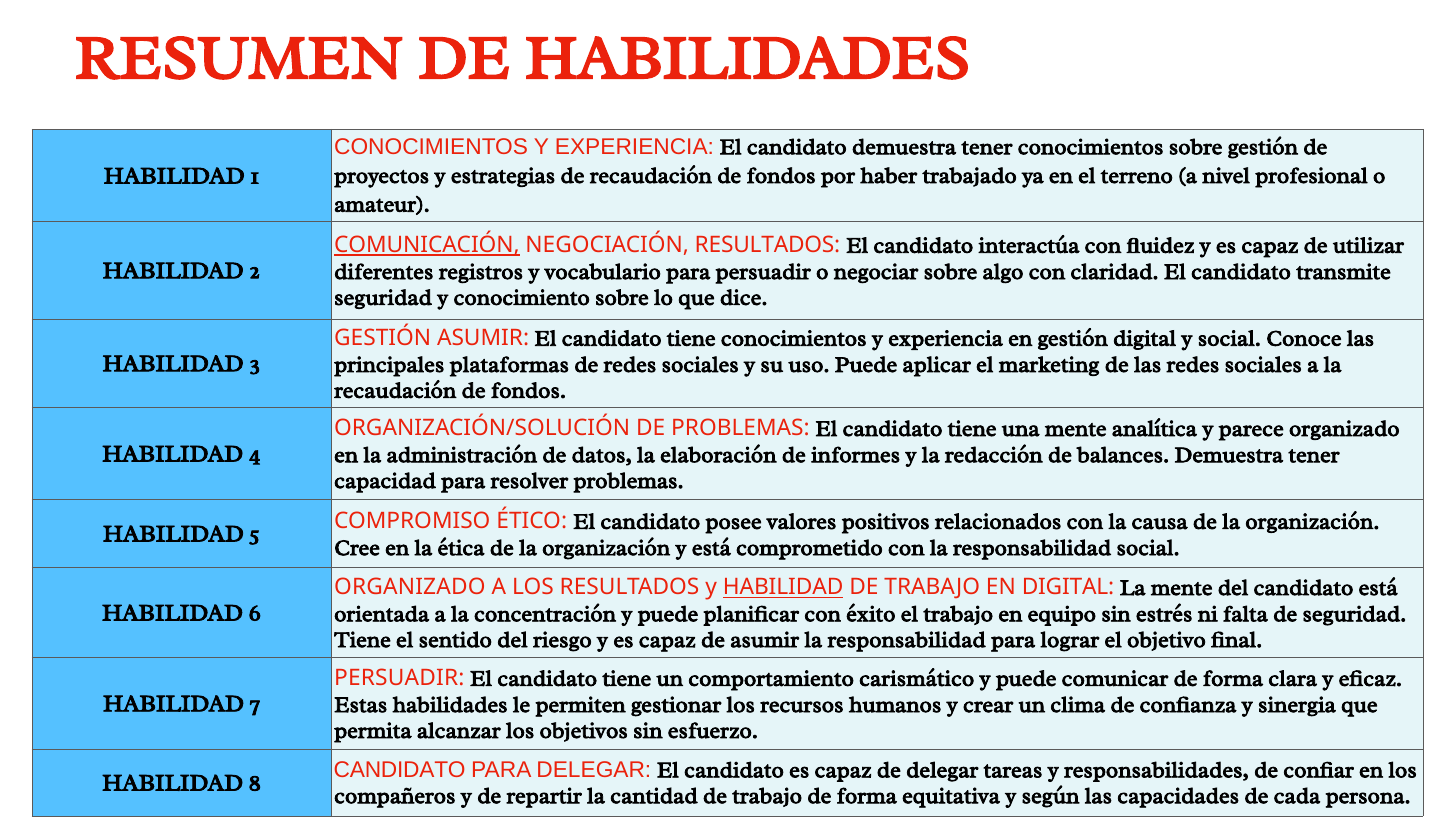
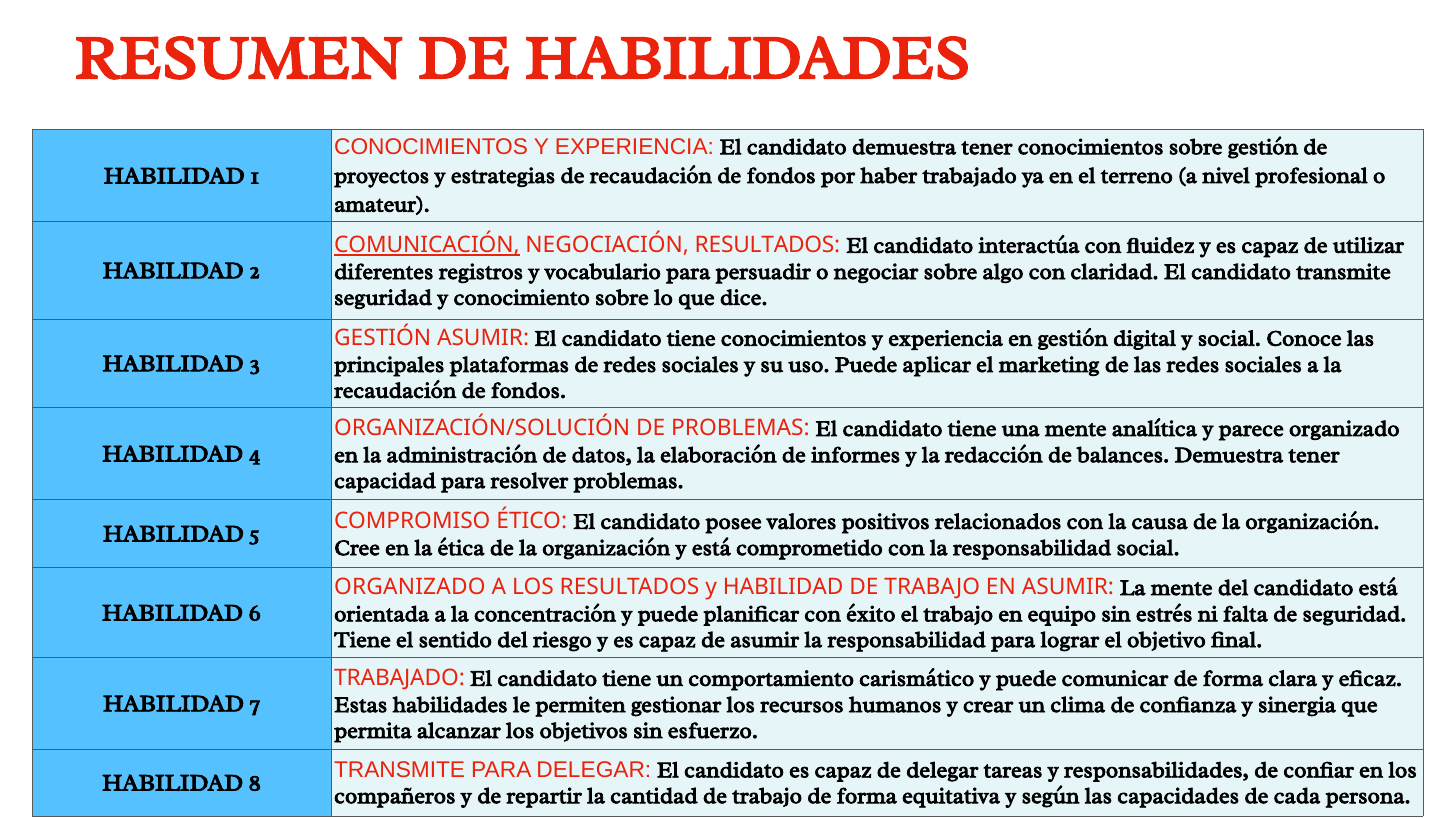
HABILIDAD at (783, 588) underline: present -> none
EN DIGITAL: DIGITAL -> ASUMIR
PERSUADIR at (399, 679): PERSUADIR -> TRABAJADO
CANDIDATO at (400, 770): CANDIDATO -> TRANSMITE
